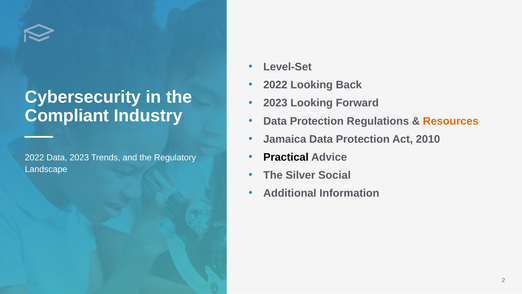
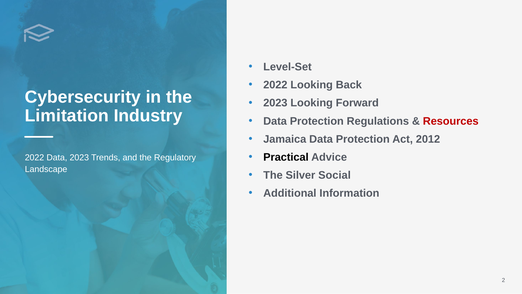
Compliant: Compliant -> Limitation
Resources colour: orange -> red
2010: 2010 -> 2012
